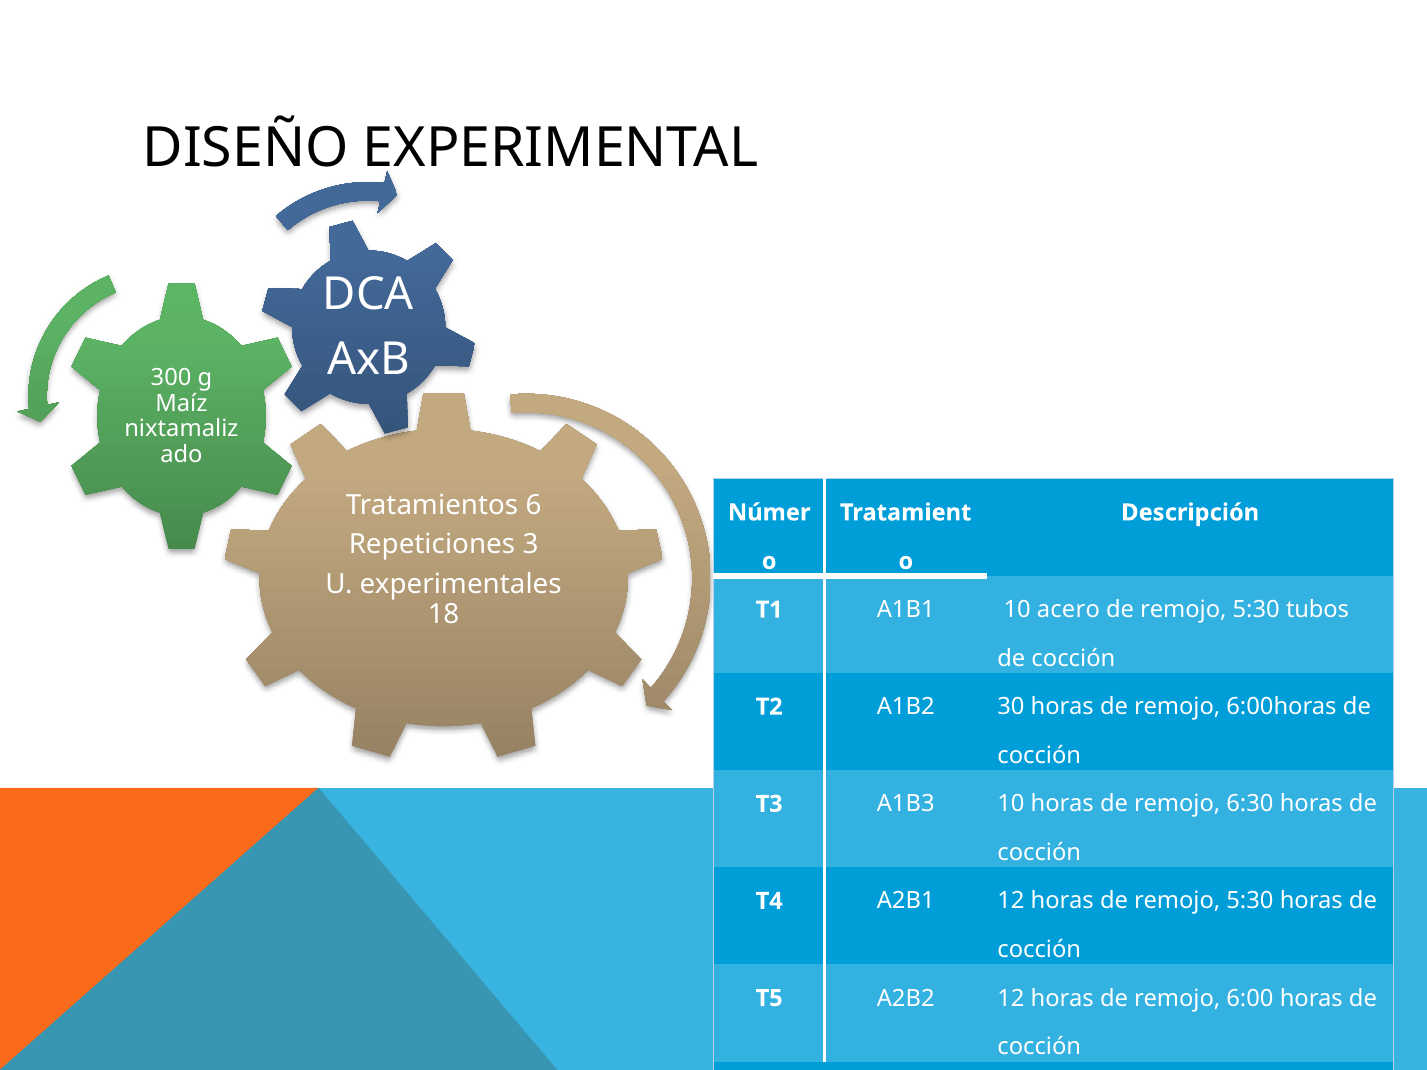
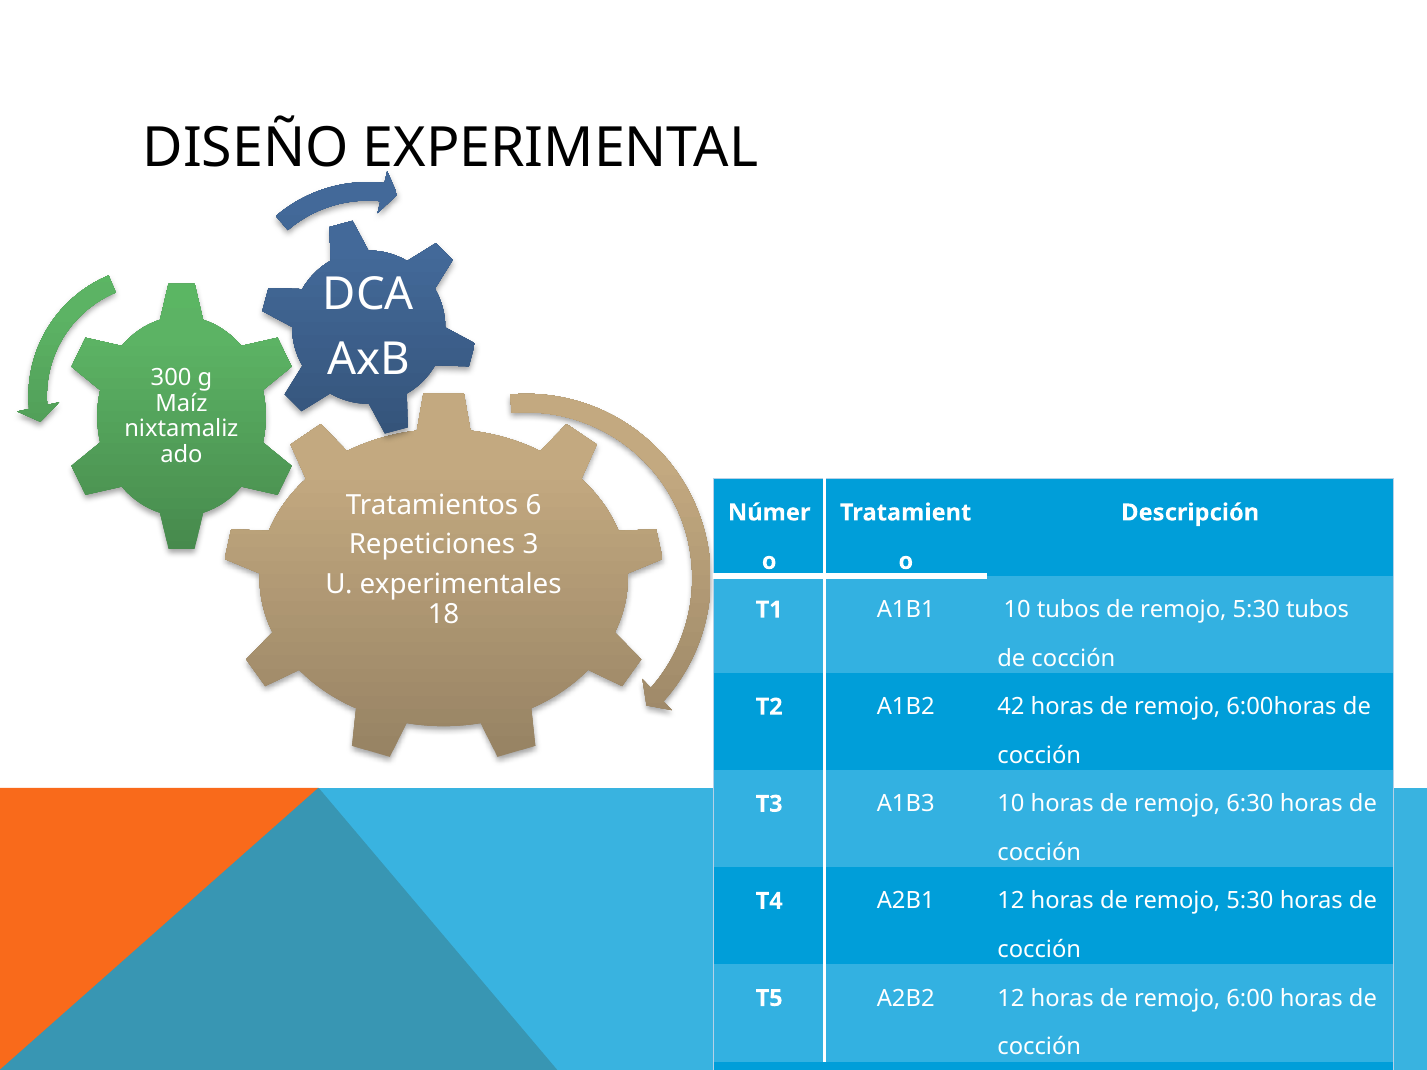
10 acero: acero -> tubos
30: 30 -> 42
